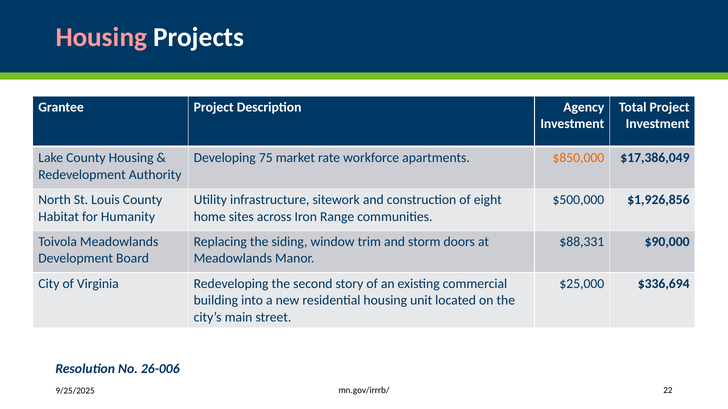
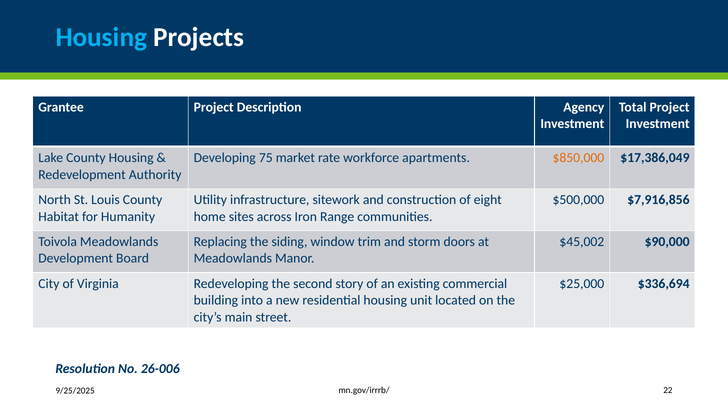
Housing at (101, 37) colour: pink -> light blue
$1,926,856: $1,926,856 -> $7,916,856
$88,331: $88,331 -> $45,002
